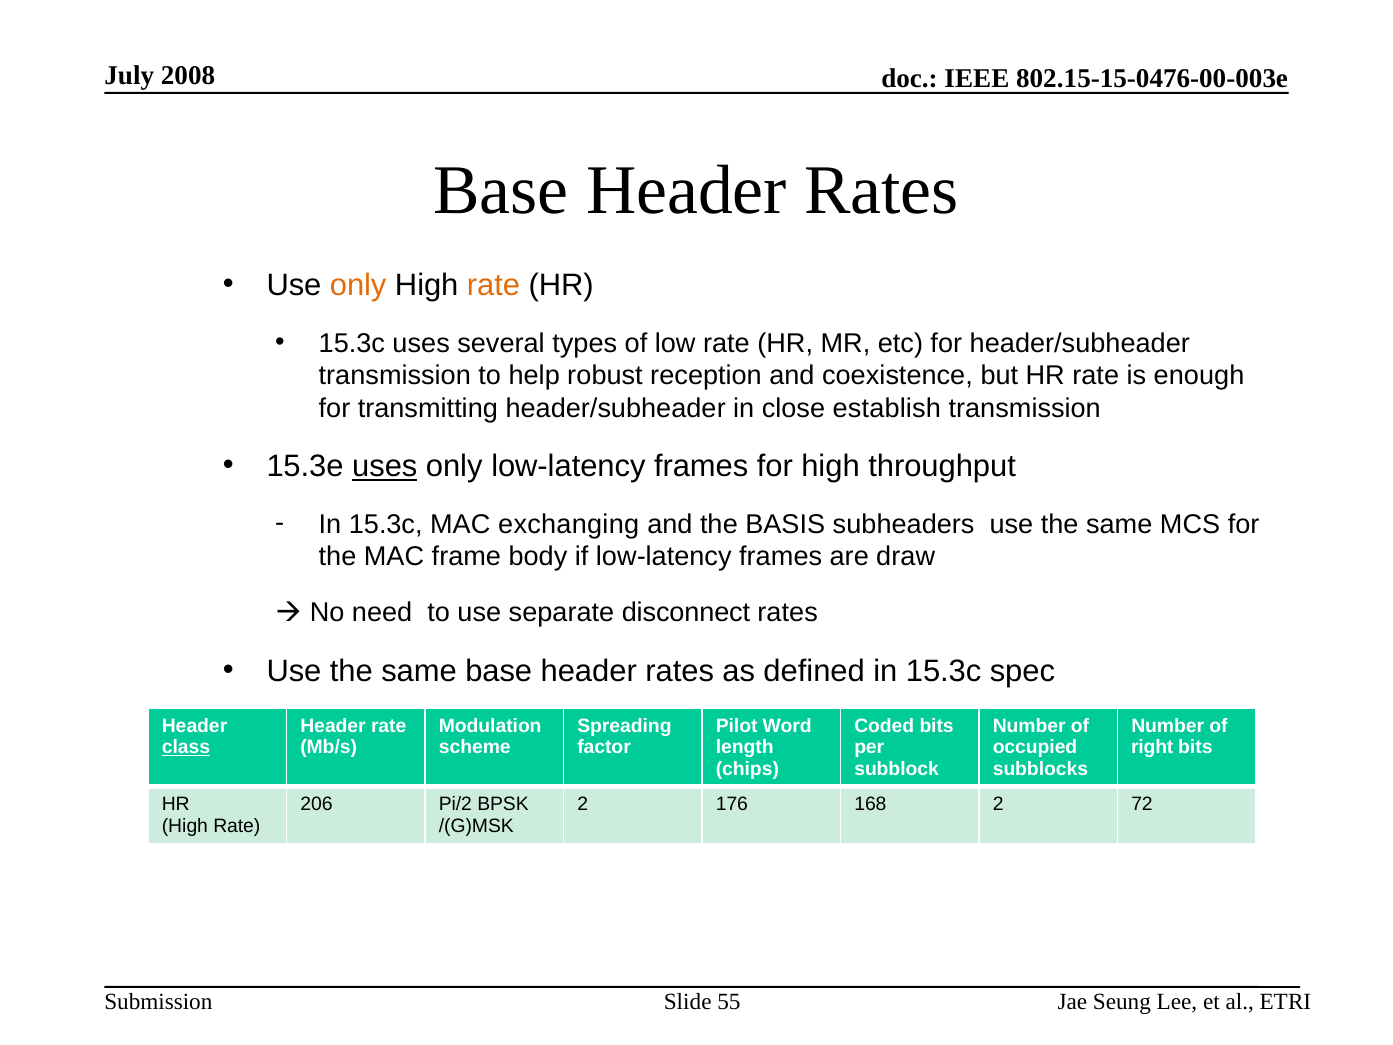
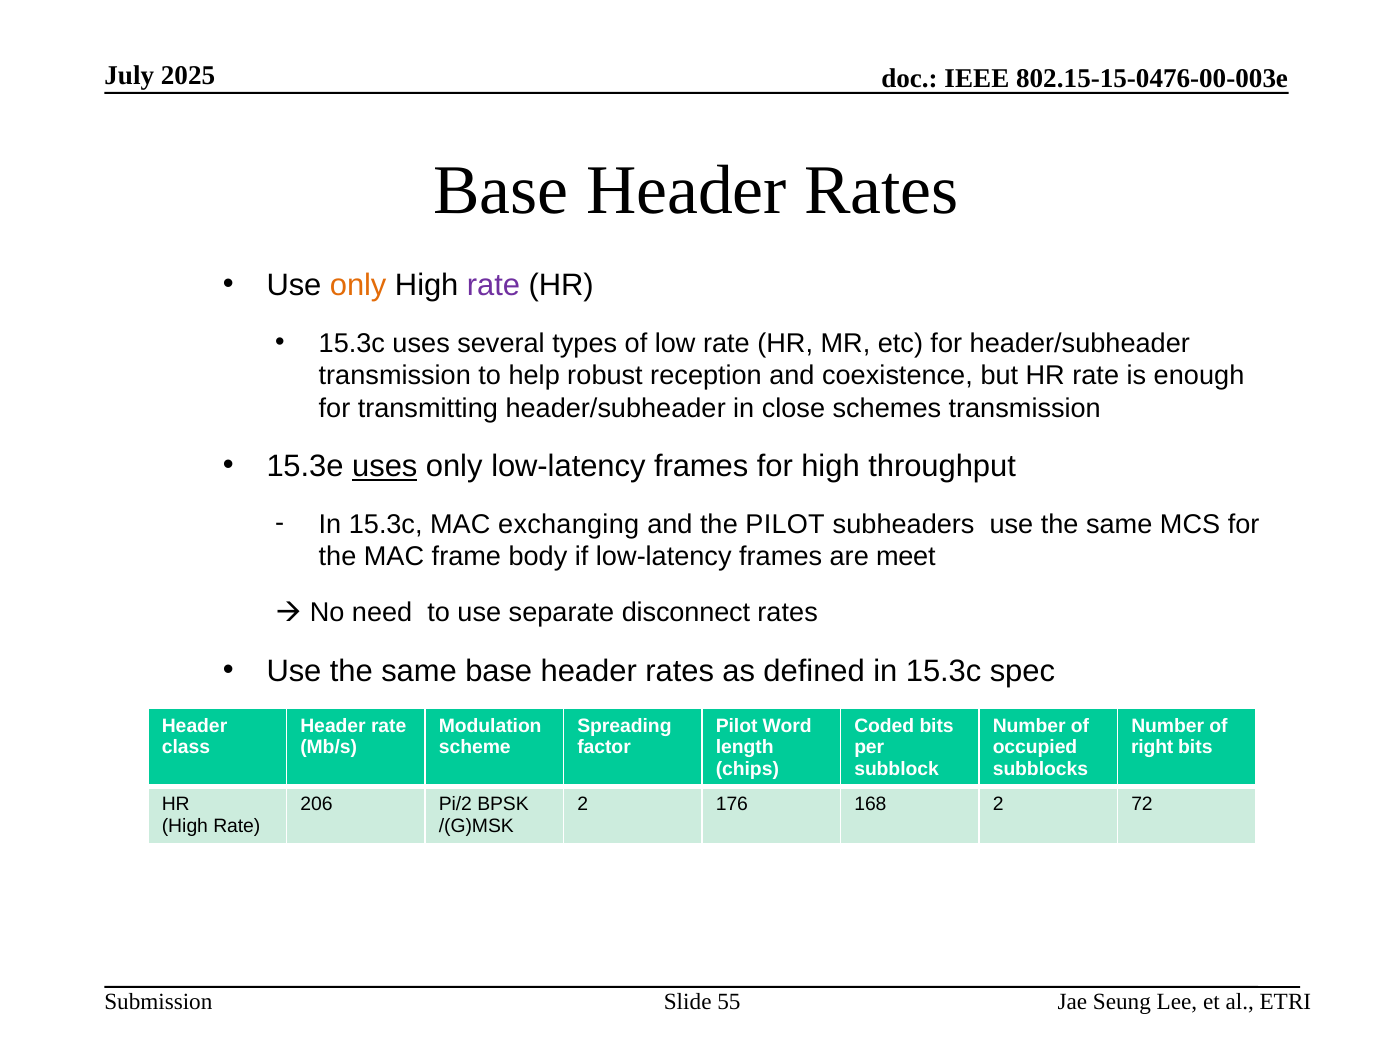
2008: 2008 -> 2025
rate at (494, 285) colour: orange -> purple
establish: establish -> schemes
the BASIS: BASIS -> PILOT
draw: draw -> meet
class underline: present -> none
